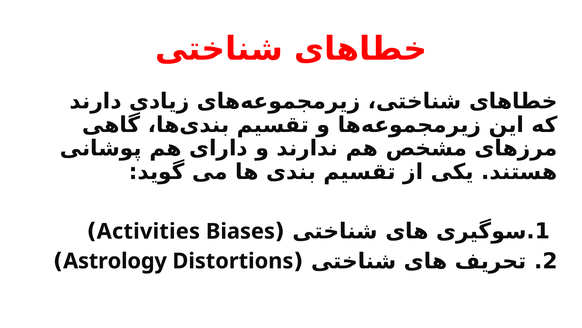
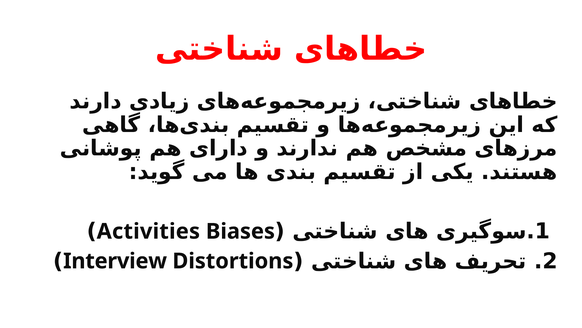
Astrology: Astrology -> Interview
